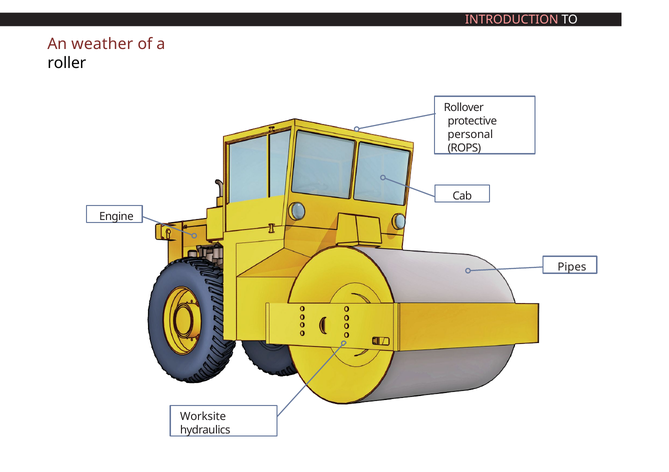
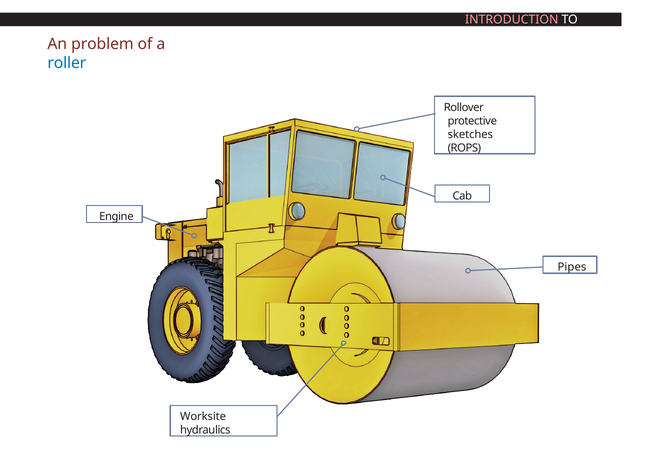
weather: weather -> problem
roller at (67, 63) colour: black -> blue
personal: personal -> sketches
